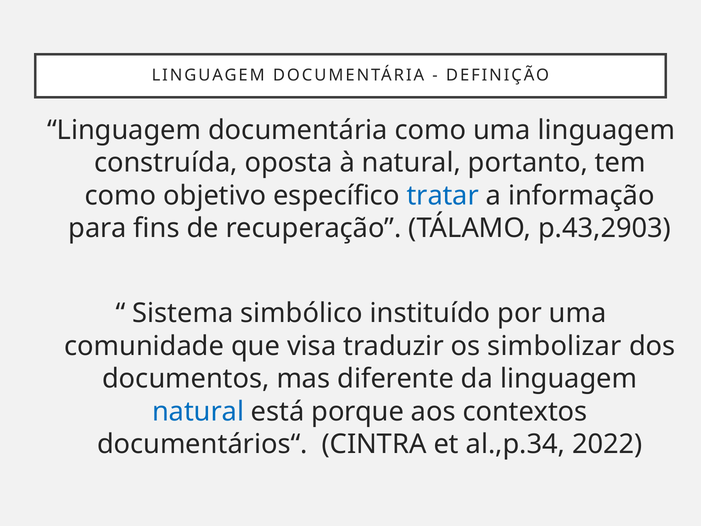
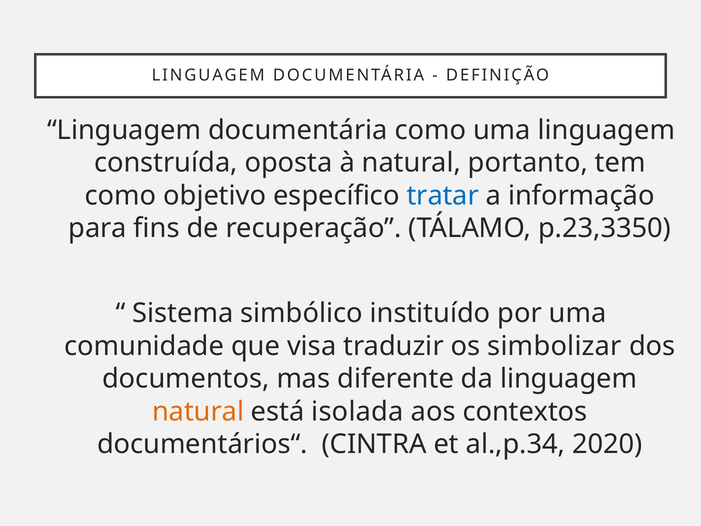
p.43,2903: p.43,2903 -> p.23,3350
natural at (198, 411) colour: blue -> orange
porque: porque -> isolada
2022: 2022 -> 2020
